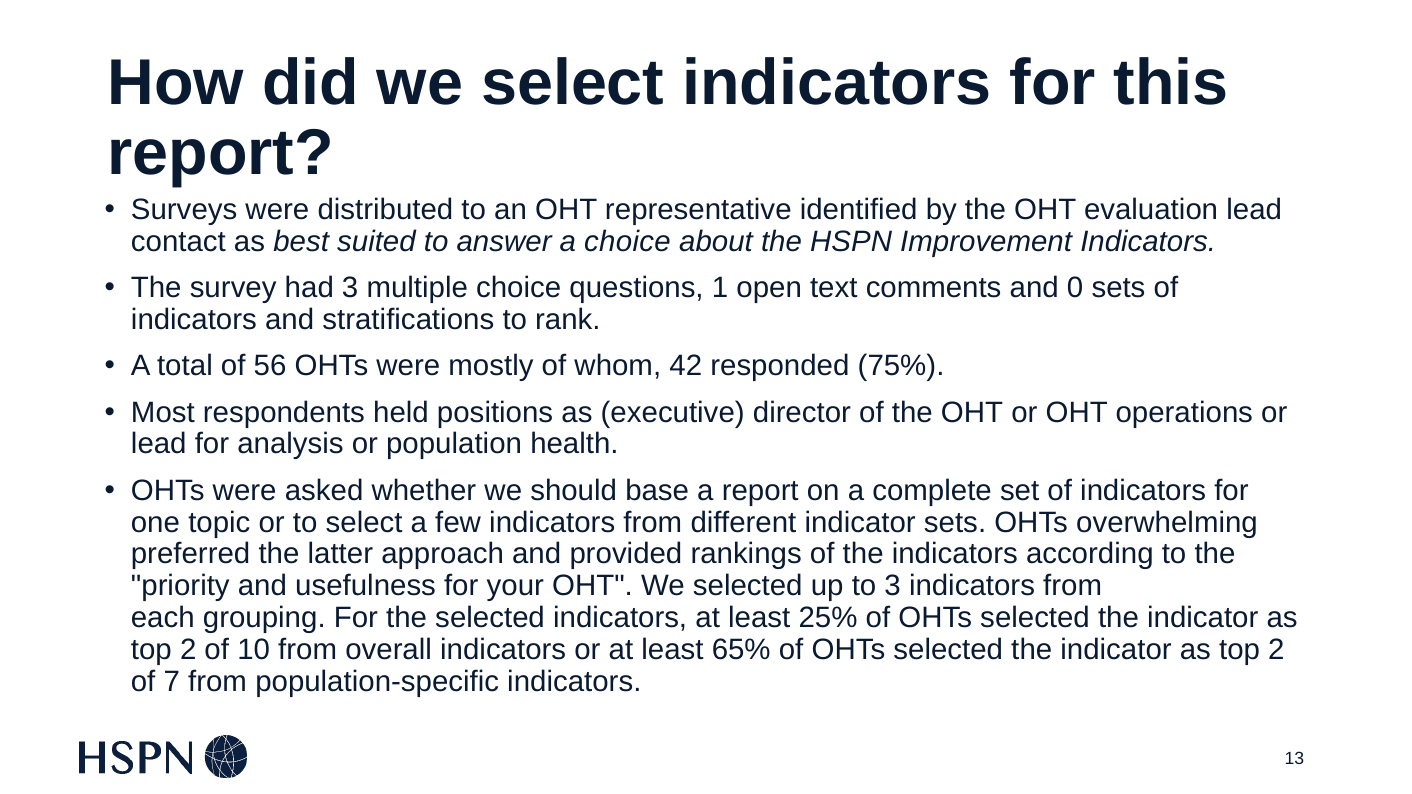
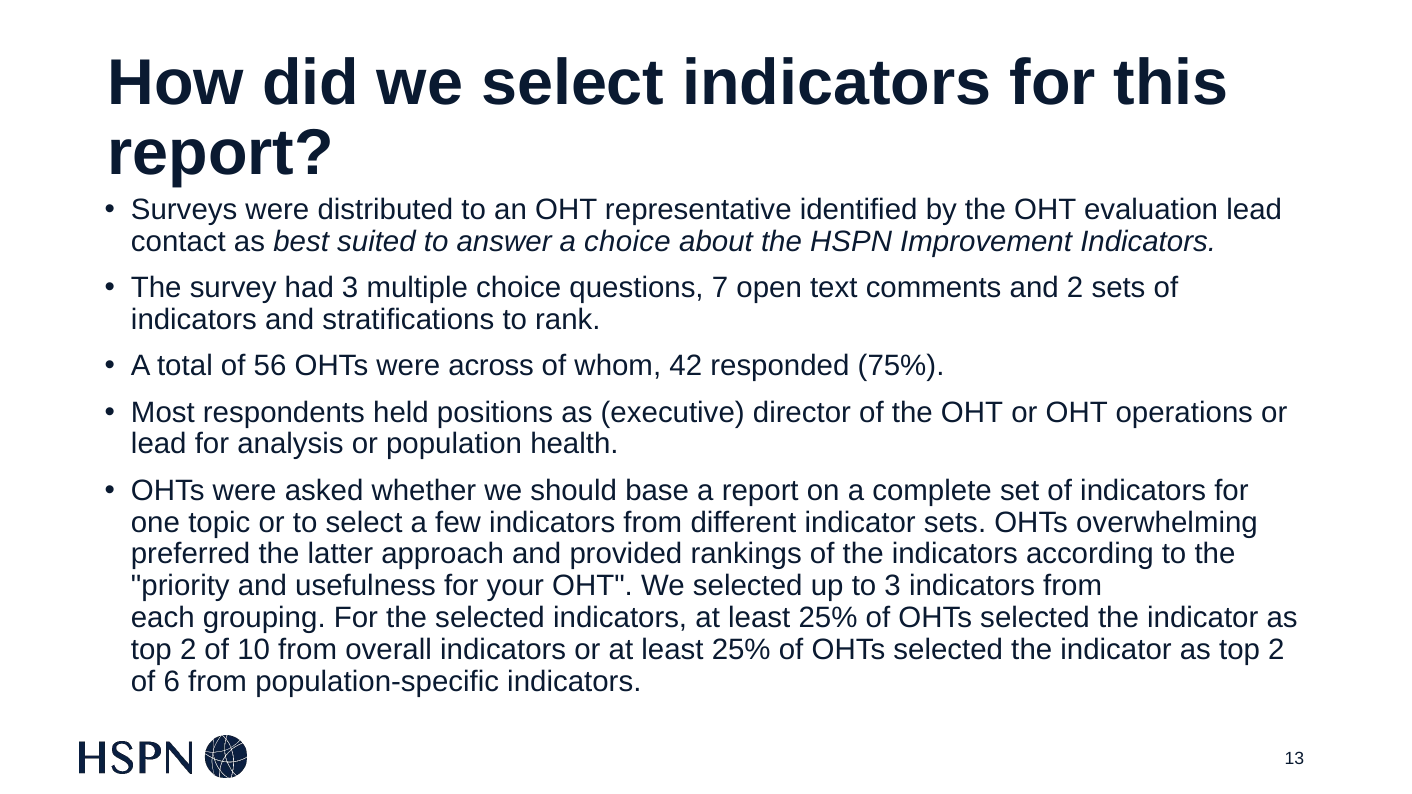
1: 1 -> 7
and 0: 0 -> 2
mostly: mostly -> across
or at least 65%: 65% -> 25%
7: 7 -> 6
